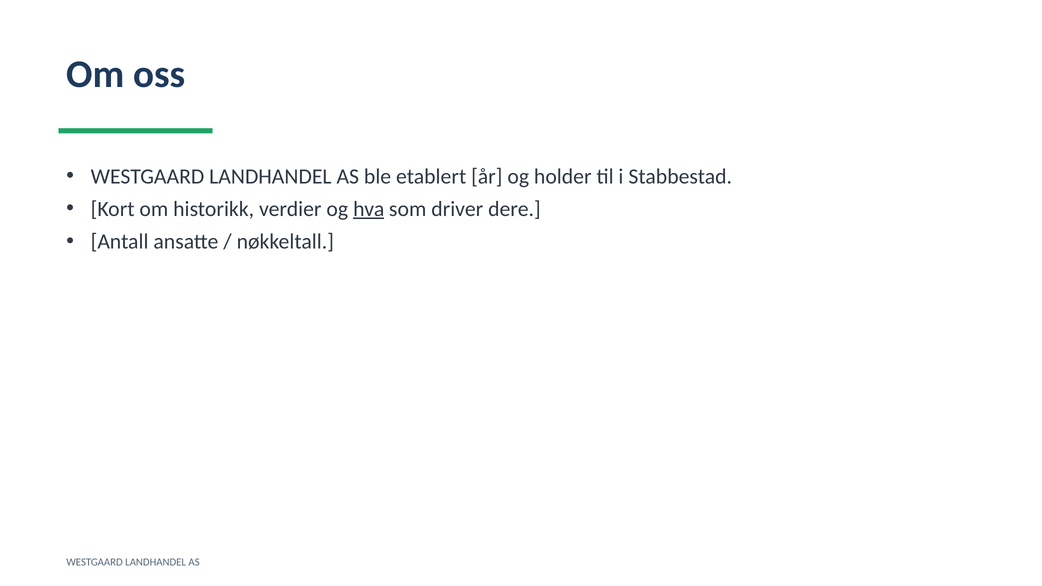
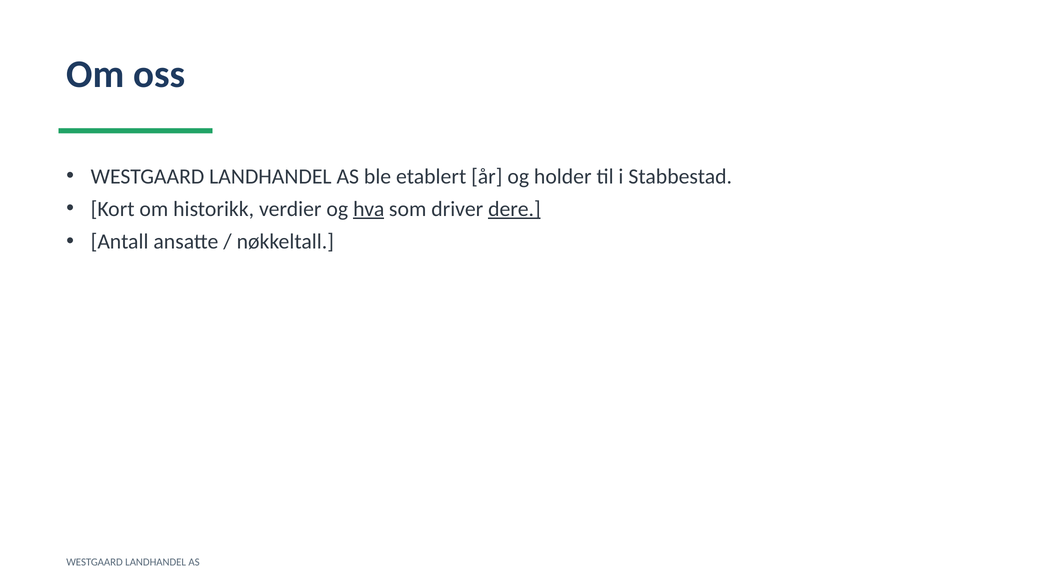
dere underline: none -> present
